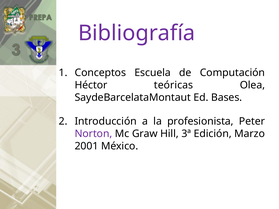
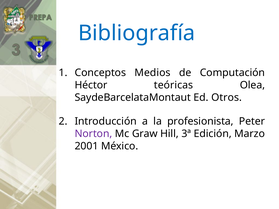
Bibliografía colour: purple -> blue
Escuela: Escuela -> Medios
Bases: Bases -> Otros
